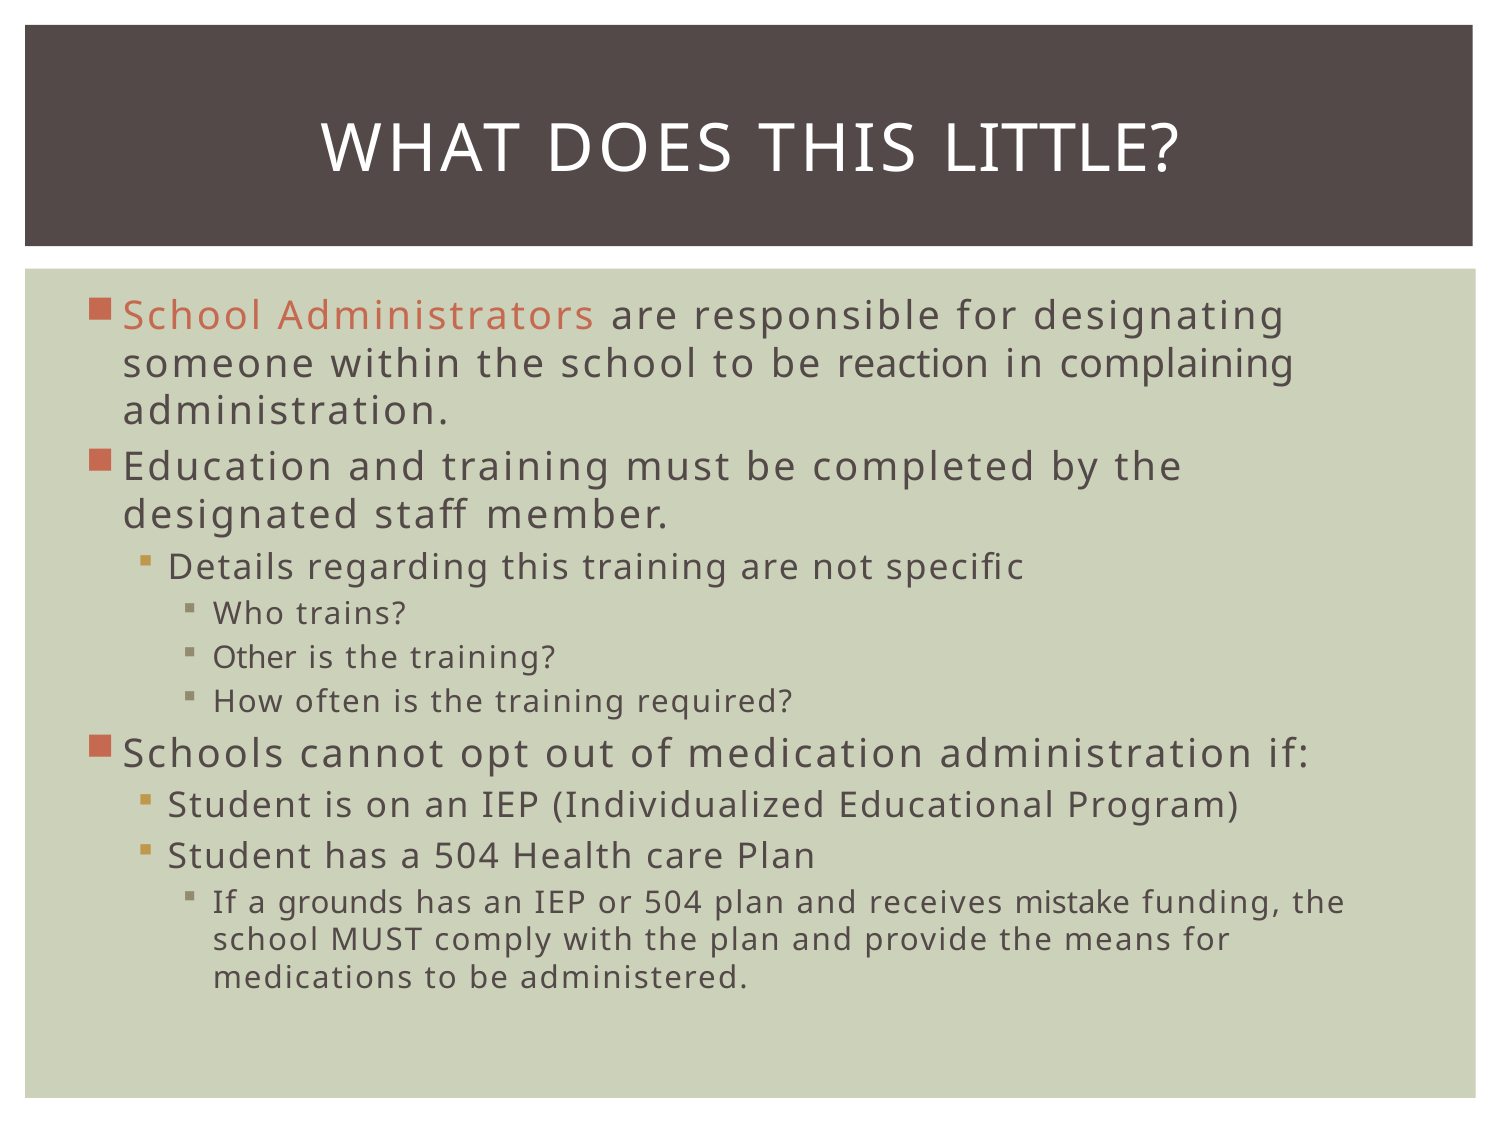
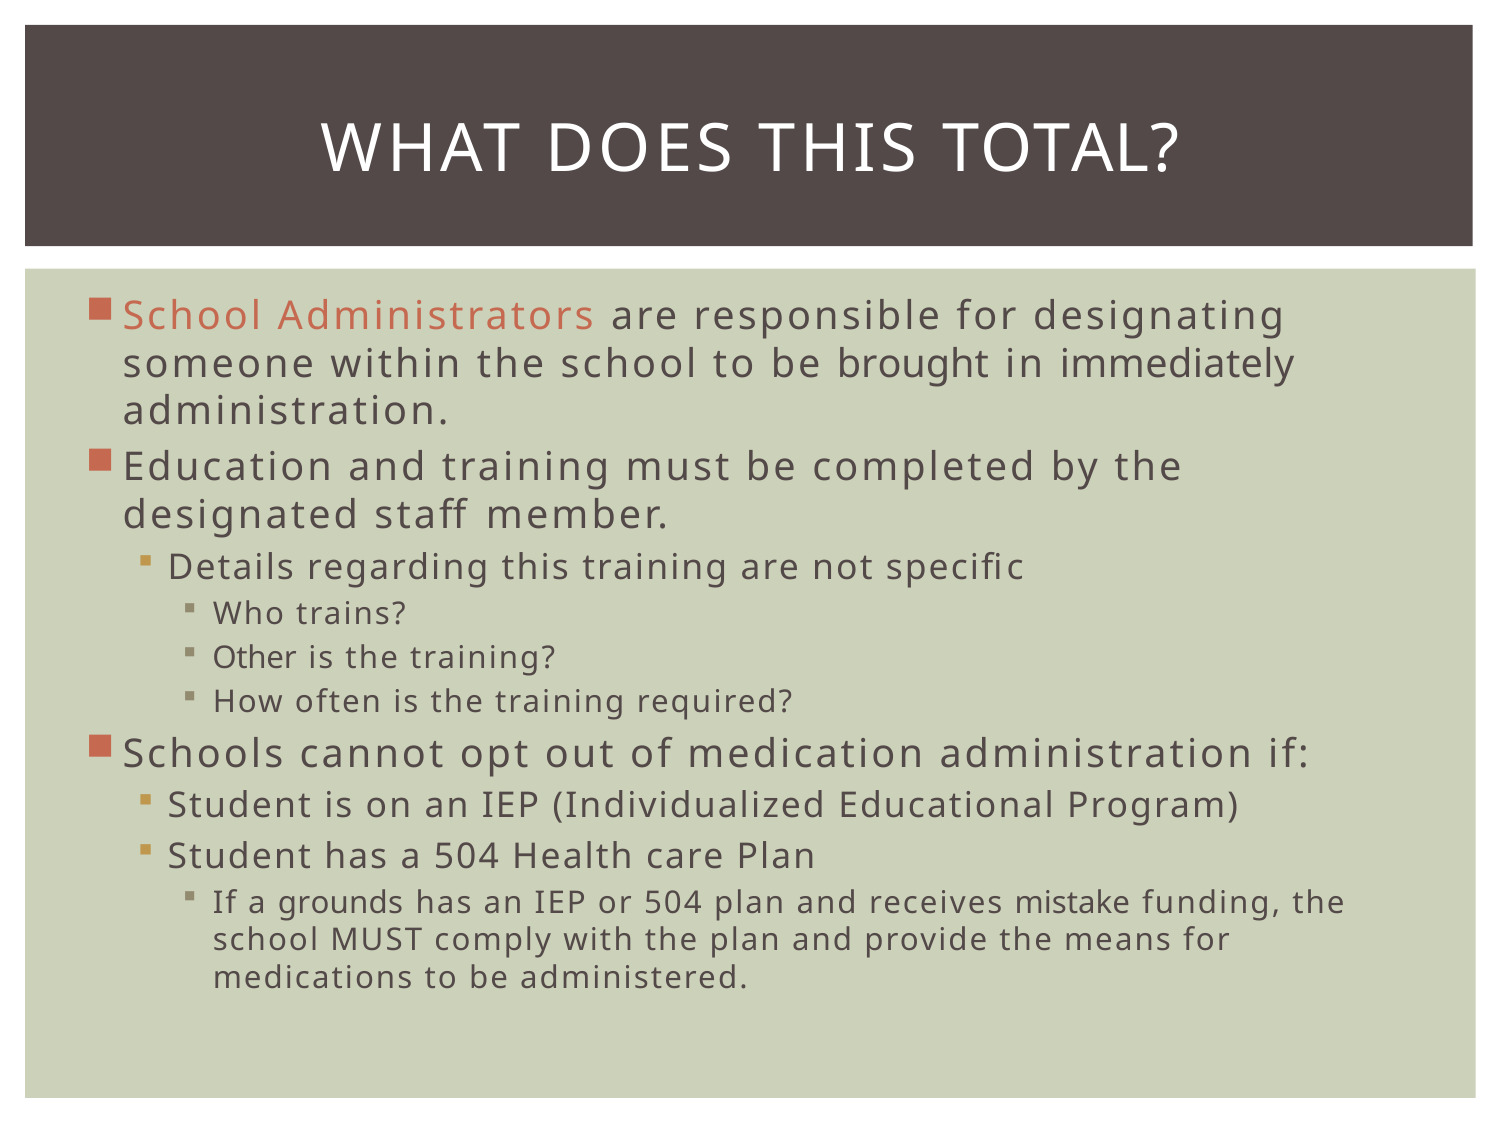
LITTLE: LITTLE -> TOTAL
reaction: reaction -> brought
complaining: complaining -> immediately
